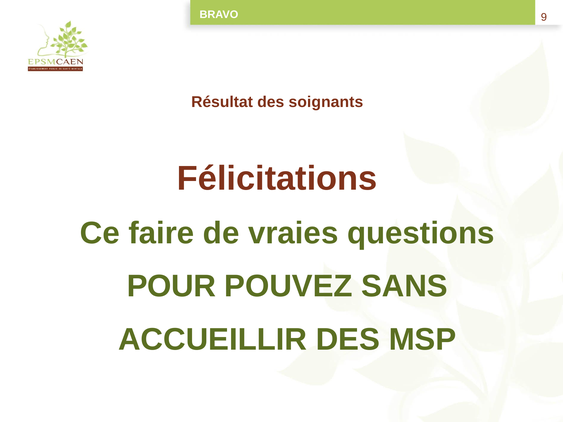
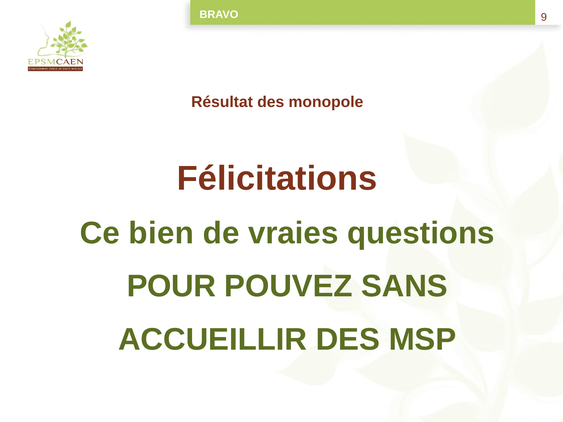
soignants: soignants -> monopole
faire: faire -> bien
